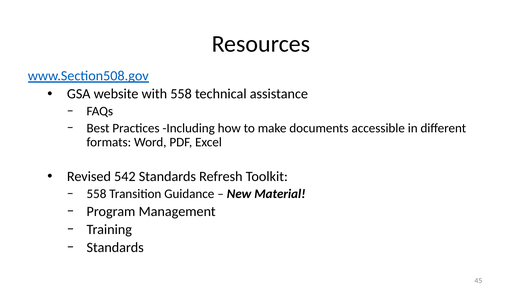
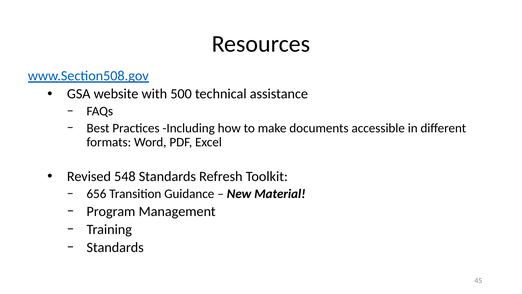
with 558: 558 -> 500
542: 542 -> 548
558 at (96, 194): 558 -> 656
